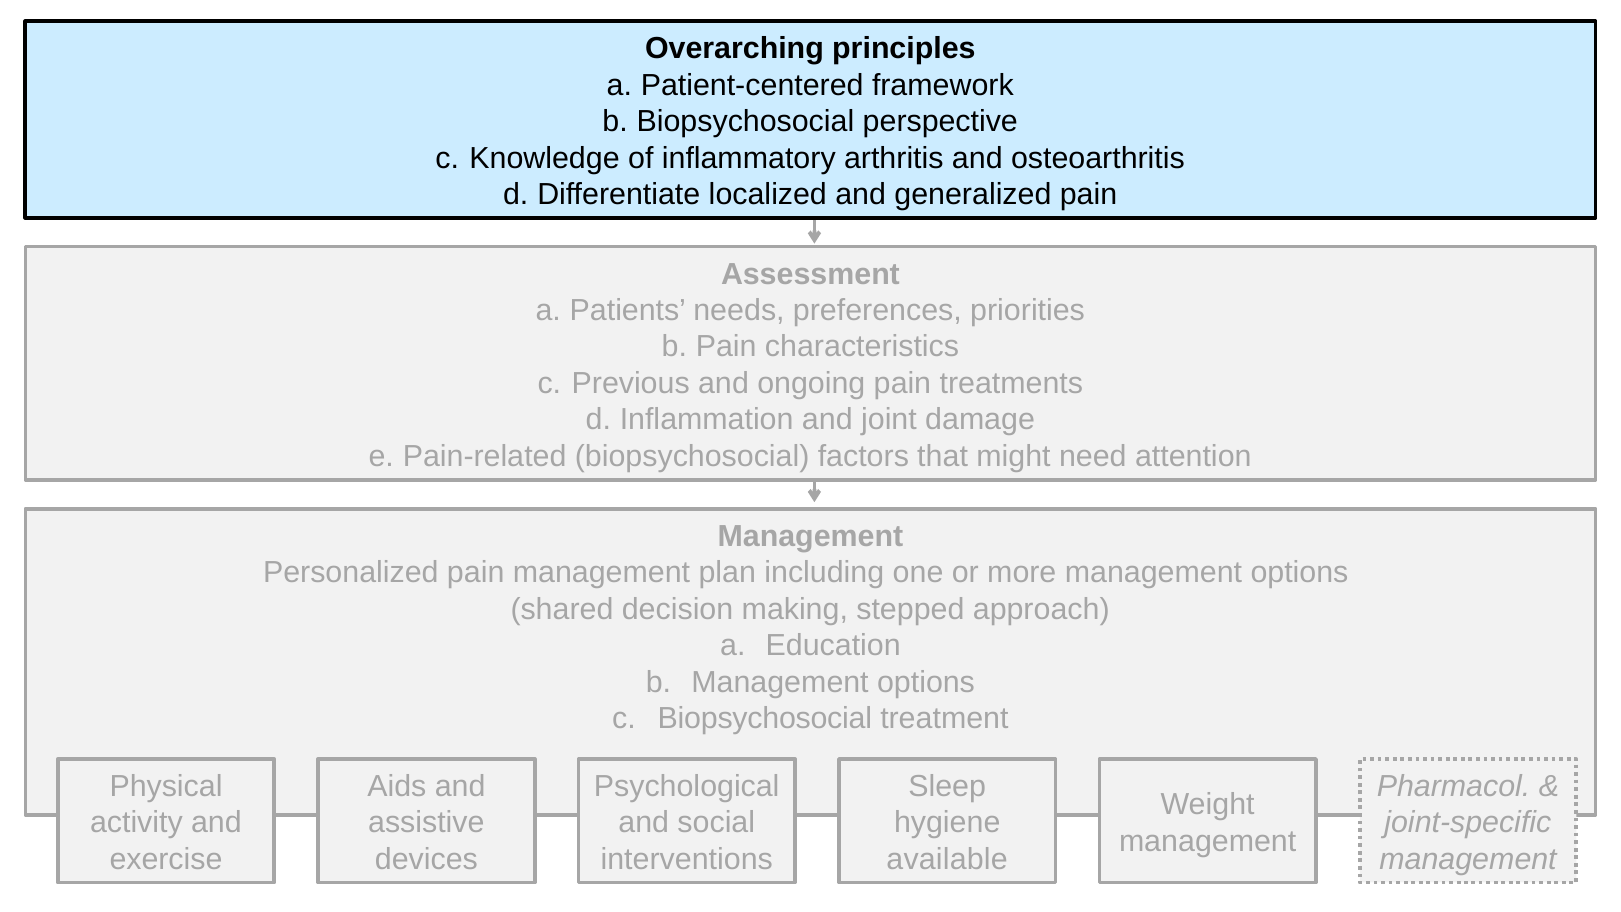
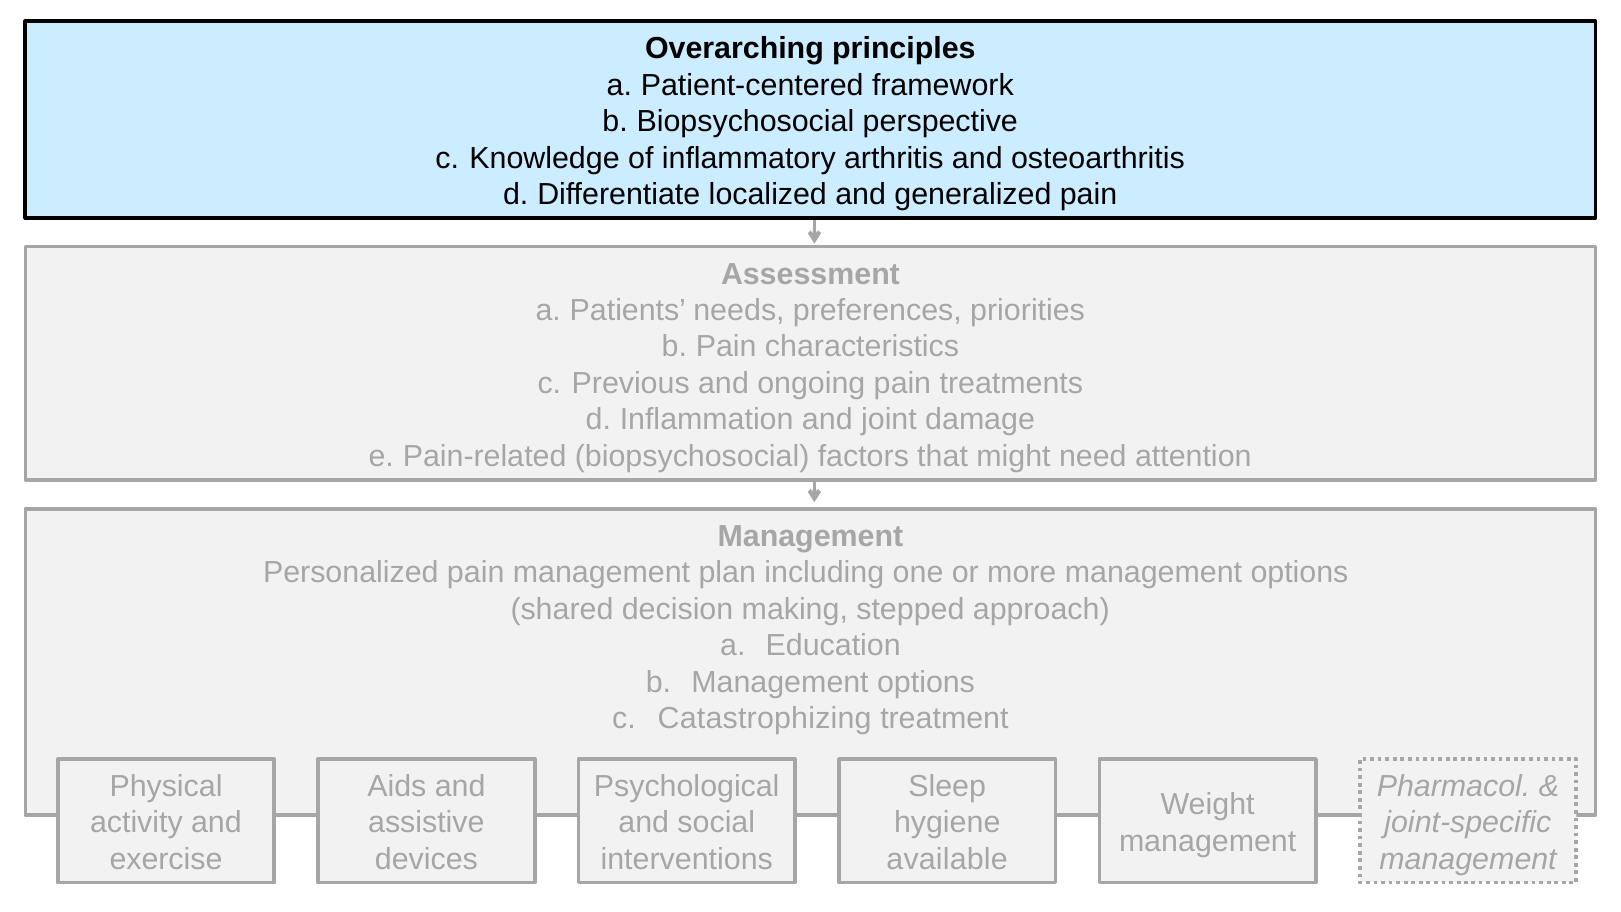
Biopsychosocial at (765, 719): Biopsychosocial -> Catastrophizing
